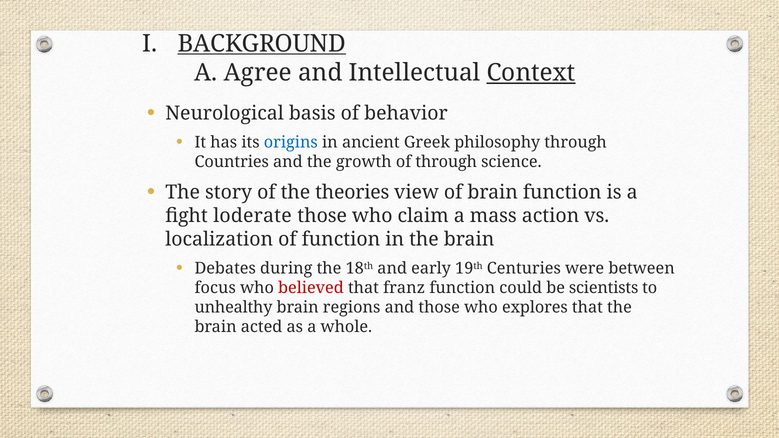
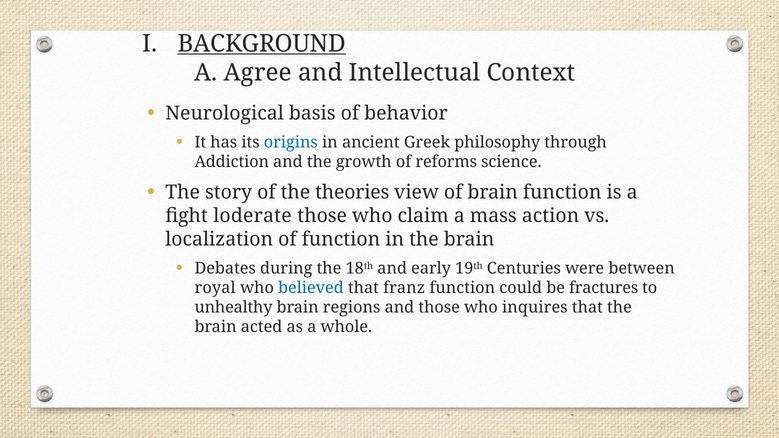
Context underline: present -> none
Countries: Countries -> Addiction
of through: through -> reforms
focus: focus -> royal
believed colour: red -> blue
scientists: scientists -> fractures
explores: explores -> inquires
